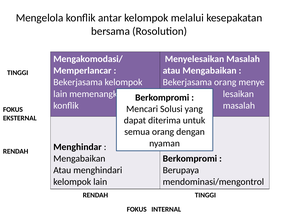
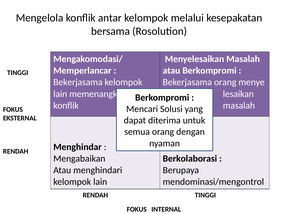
atau Mengabaikan: Mengabaikan -> Berkompromi
Berkompromi at (190, 158): Berkompromi -> Berkolaborasi
